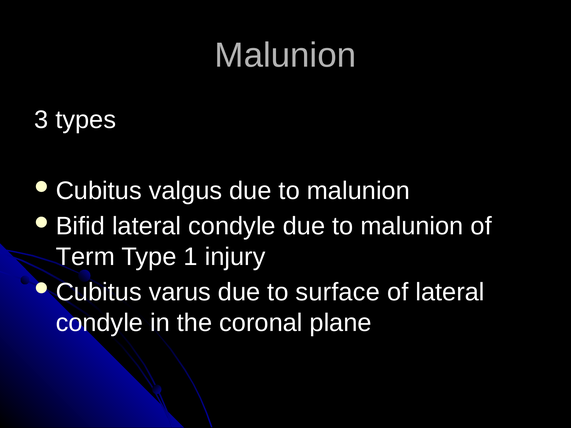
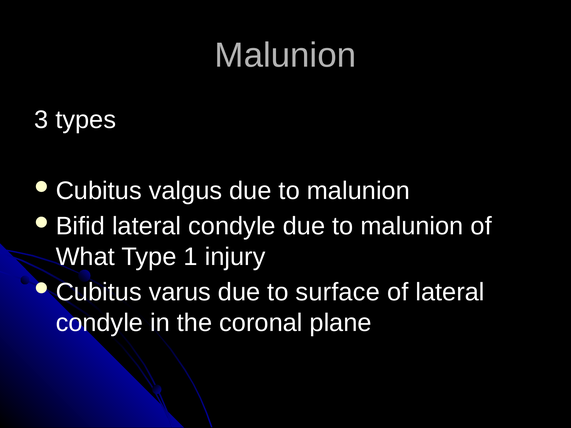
Term: Term -> What
